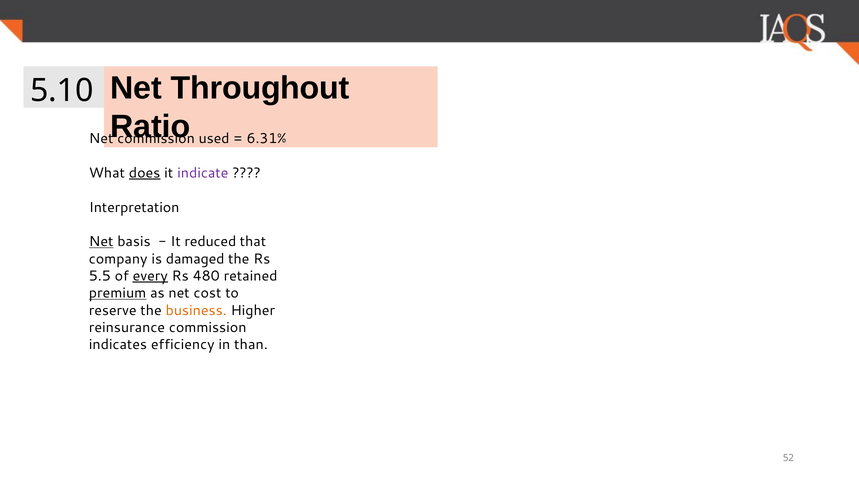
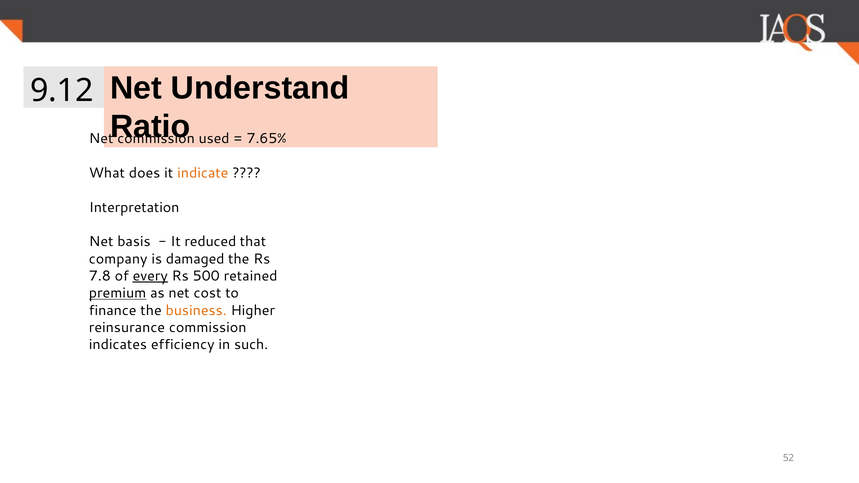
Throughout: Throughout -> Understand
5.10: 5.10 -> 9.12
6.31%: 6.31% -> 7.65%
does underline: present -> none
indicate colour: purple -> orange
Net at (101, 242) underline: present -> none
5.5: 5.5 -> 7.8
480: 480 -> 500
reserve: reserve -> finance
than: than -> such
